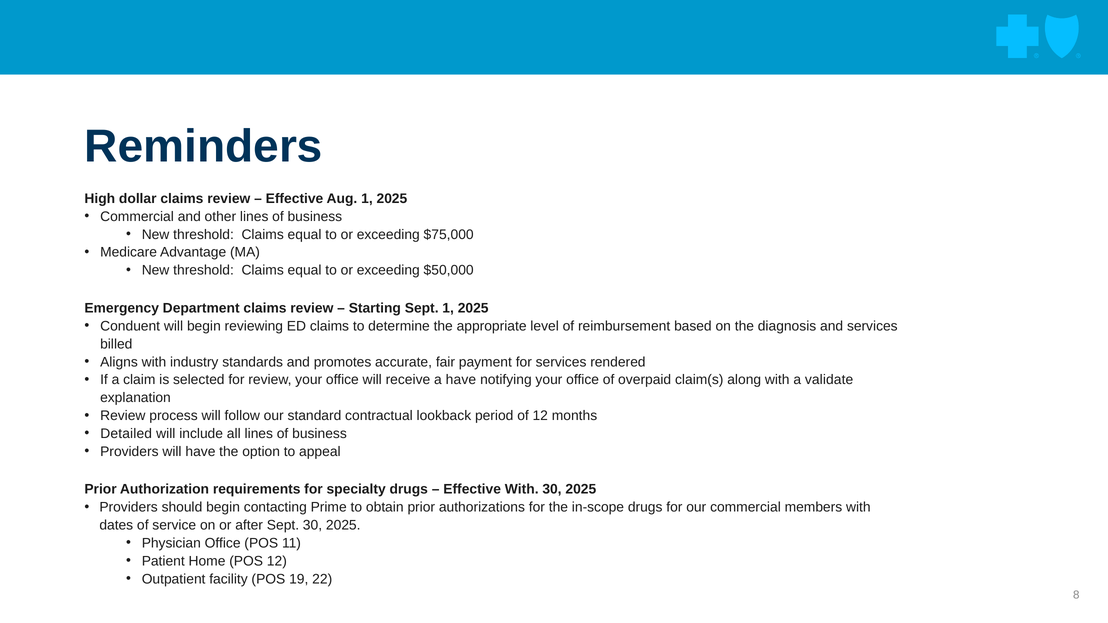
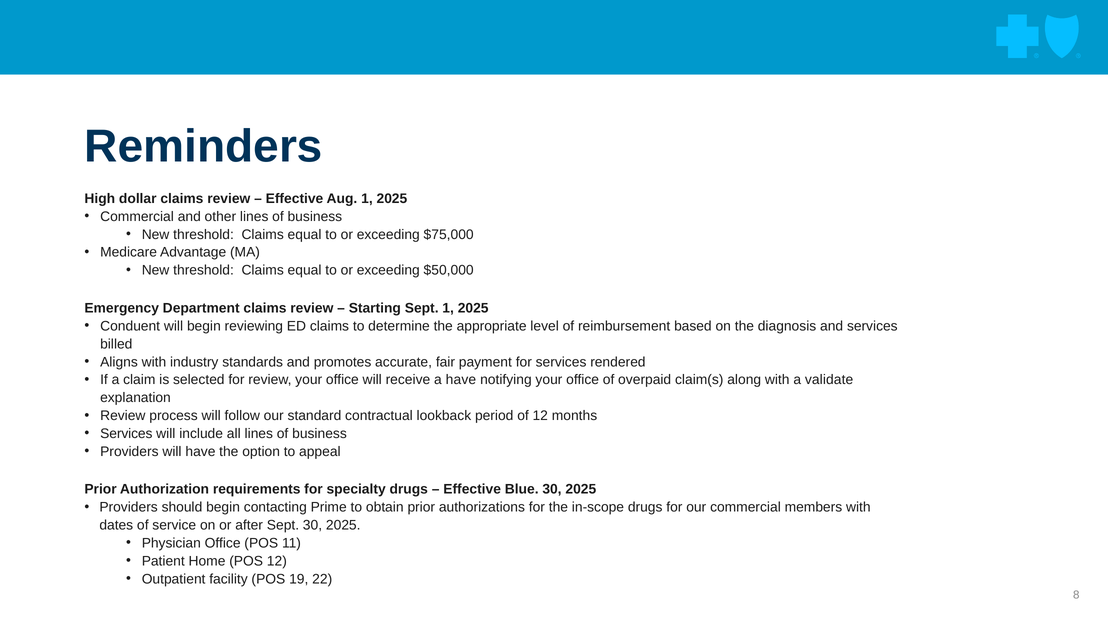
Detailed at (126, 434): Detailed -> Services
Effective With: With -> Blue
